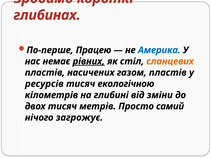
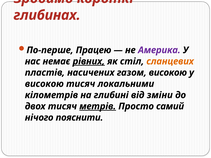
Америка colour: blue -> purple
газом пластів: пластів -> високою
ресурсів at (44, 84): ресурсів -> високою
екологічною: екологічною -> локальними
метрів underline: none -> present
загрожує: загрожує -> пояснити
